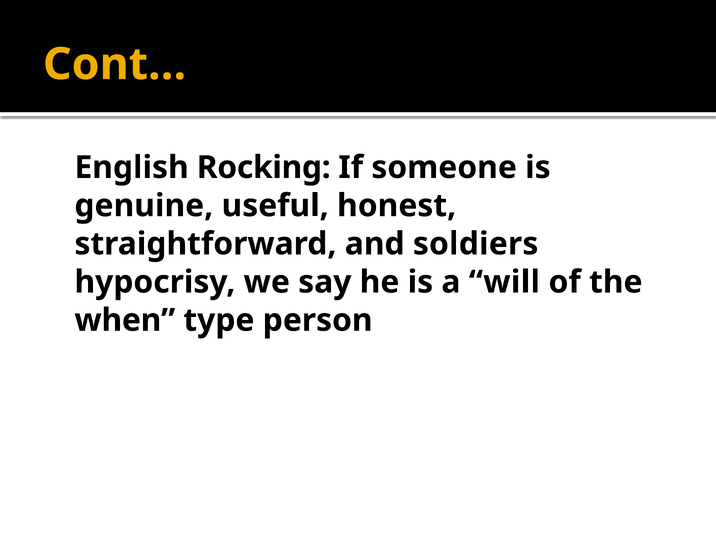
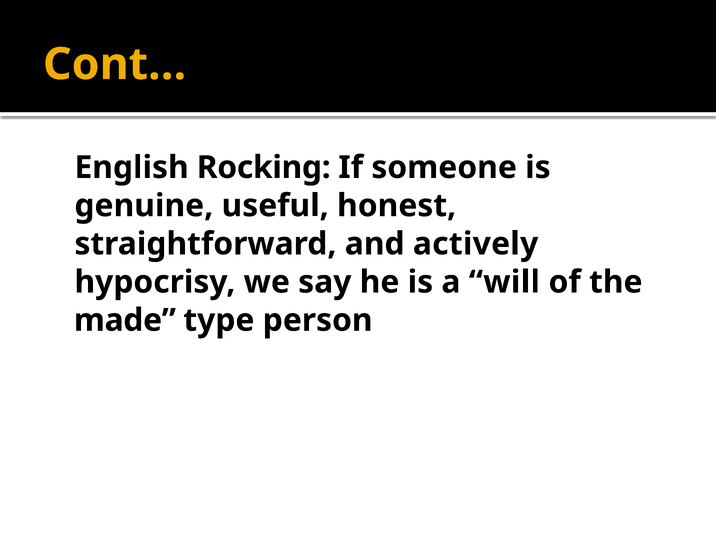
soldiers: soldiers -> actively
when: when -> made
